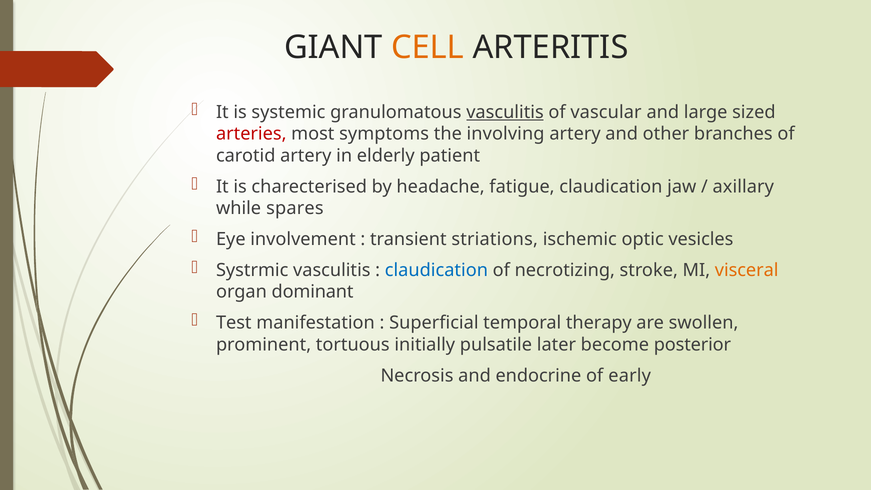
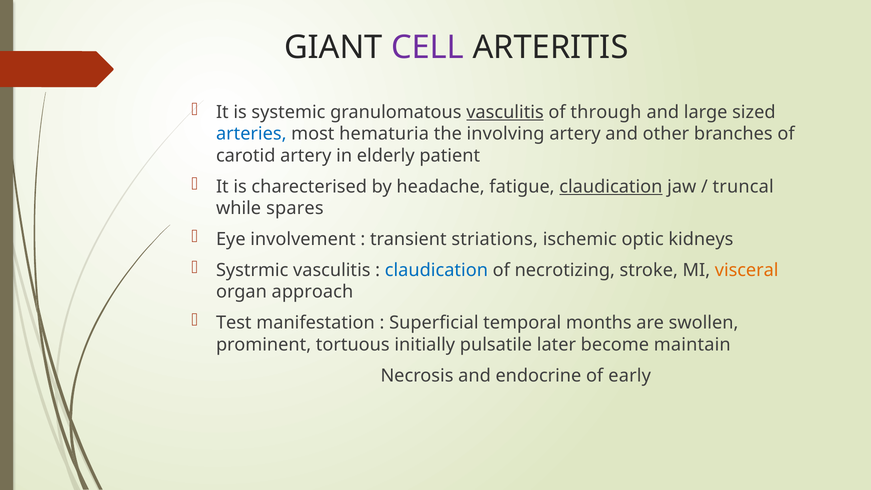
CELL colour: orange -> purple
vascular: vascular -> through
arteries colour: red -> blue
symptoms: symptoms -> hematuria
claudication at (611, 187) underline: none -> present
axillary: axillary -> truncal
vesicles: vesicles -> kidneys
dominant: dominant -> approach
therapy: therapy -> months
posterior: posterior -> maintain
